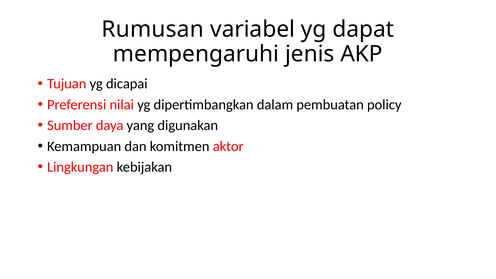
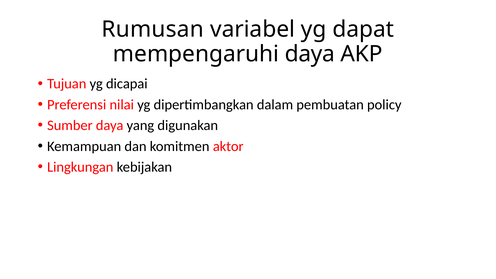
mempengaruhi jenis: jenis -> daya
